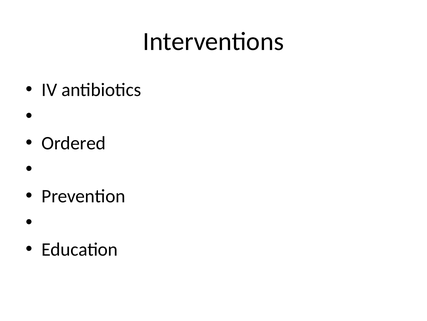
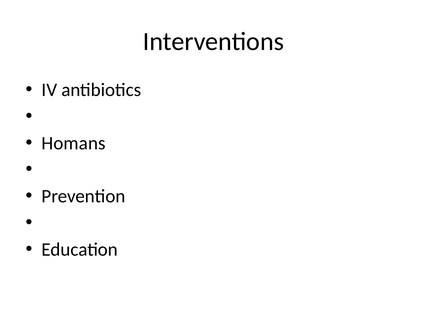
Ordered: Ordered -> Homans
